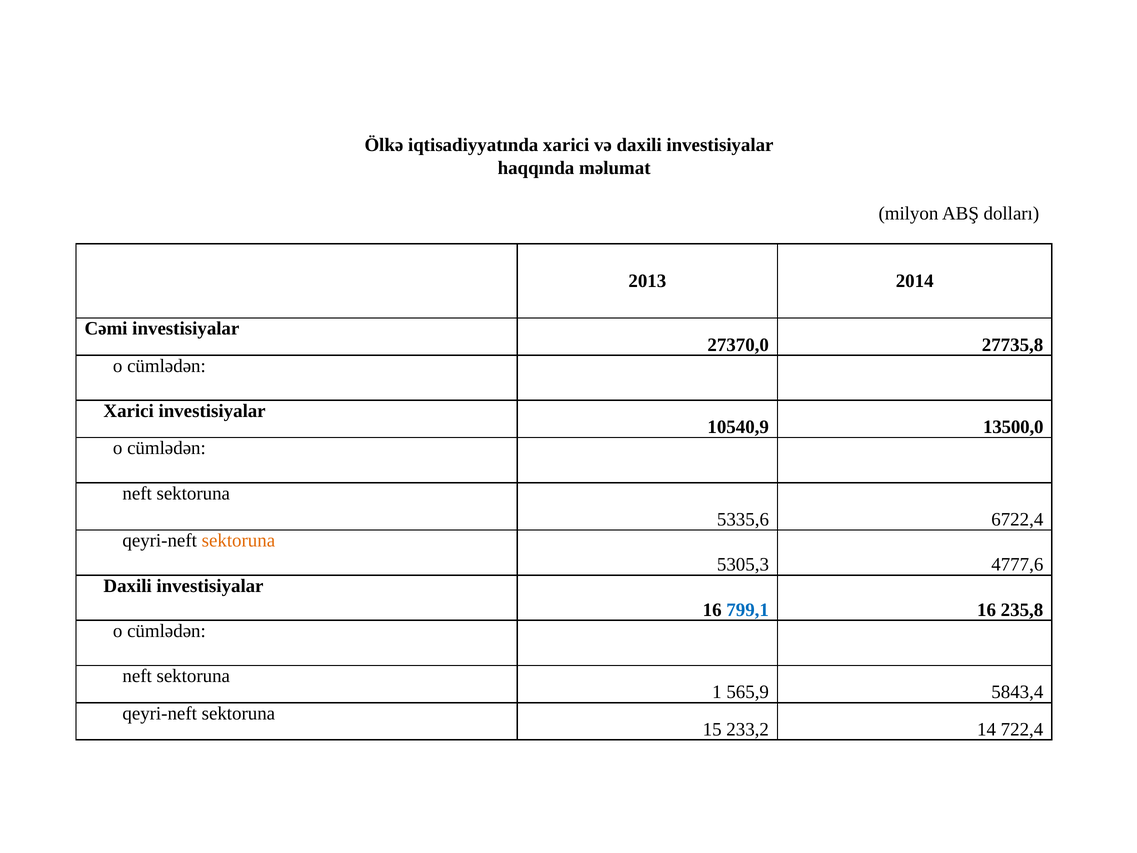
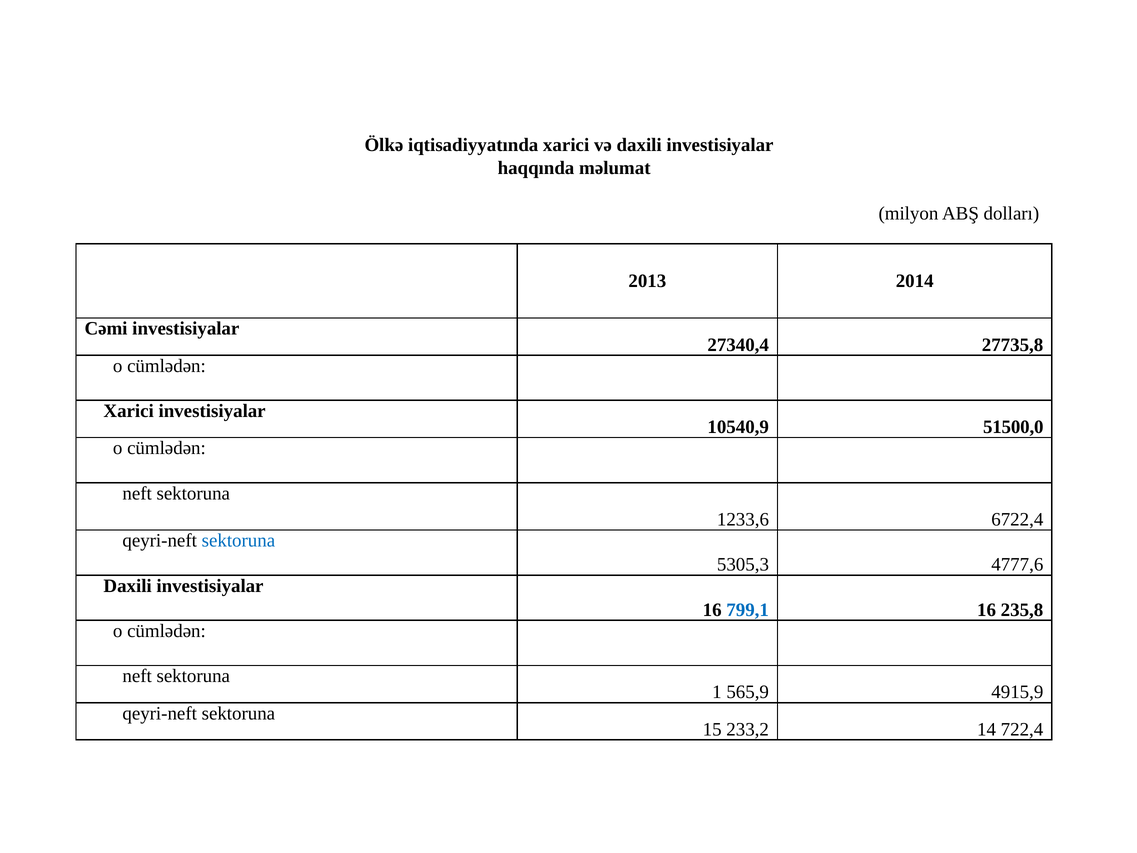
27370,0: 27370,0 -> 27340,4
13500,0: 13500,0 -> 51500,0
5335,6: 5335,6 -> 1233,6
sektoruna at (238, 540) colour: orange -> blue
5843,4: 5843,4 -> 4915,9
